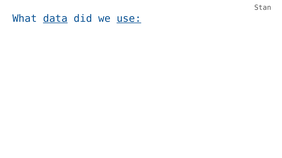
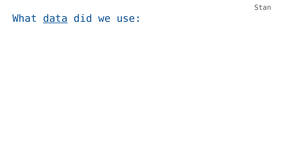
use underline: present -> none
